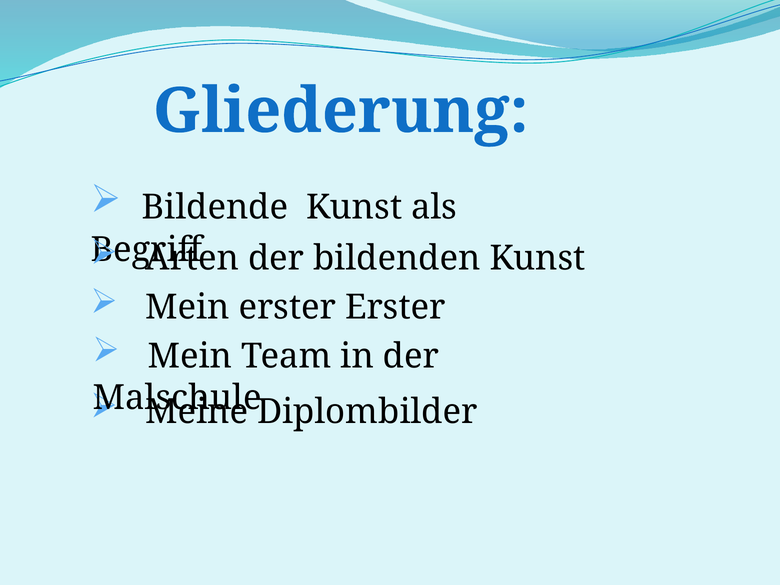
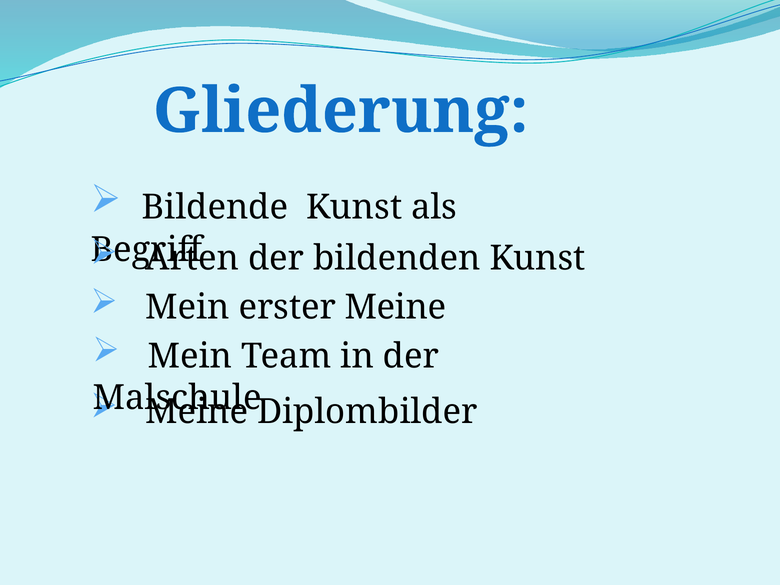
erster Erster: Erster -> Meine
